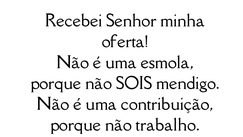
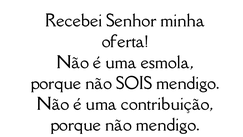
não trabalho: trabalho -> mendigo
